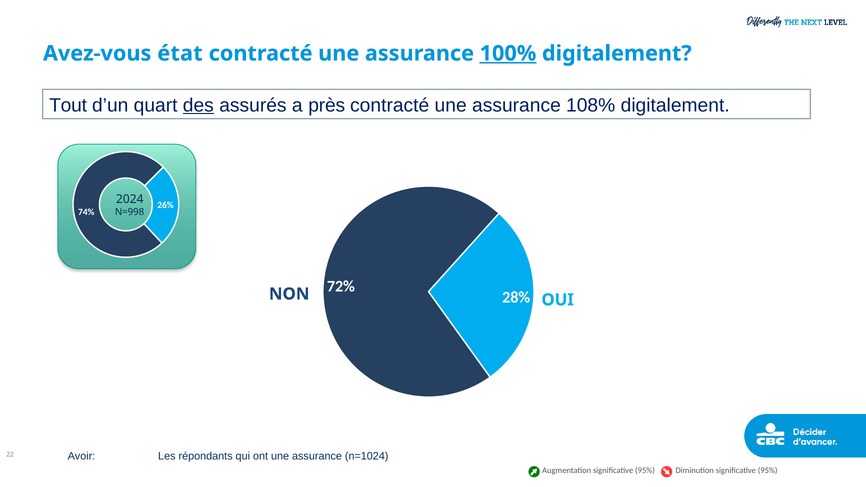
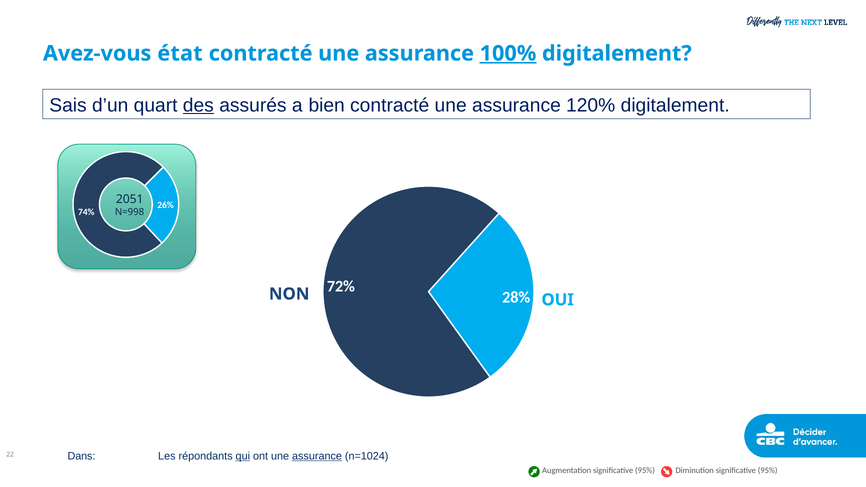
Tout: Tout -> Sais
près: près -> bien
108%: 108% -> 120%
2024: 2024 -> 2051
Avoir: Avoir -> Dans
qui underline: none -> present
assurance at (317, 456) underline: none -> present
